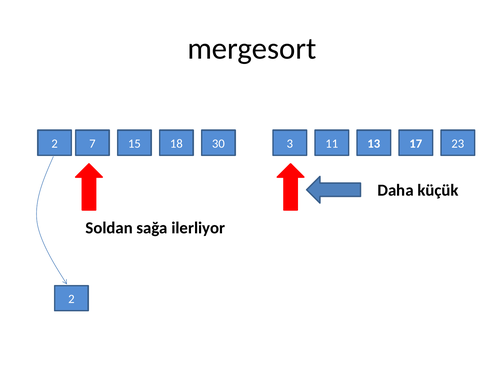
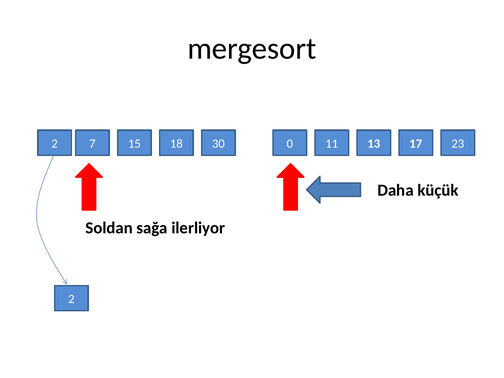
3: 3 -> 0
